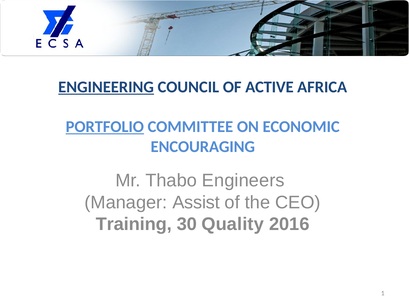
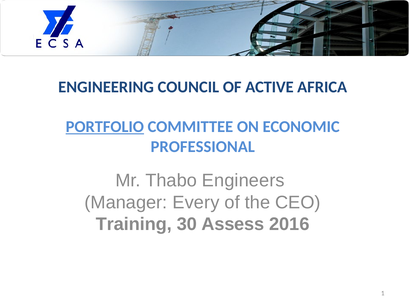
ENGINEERING underline: present -> none
ENCOURAGING: ENCOURAGING -> PROFESSIONAL
Assist: Assist -> Every
Quality: Quality -> Assess
